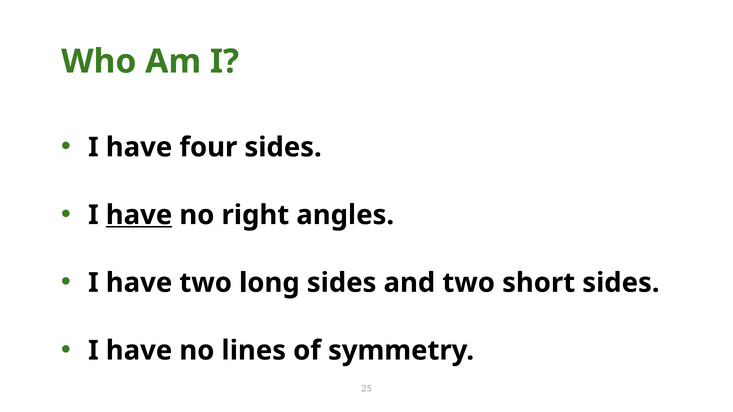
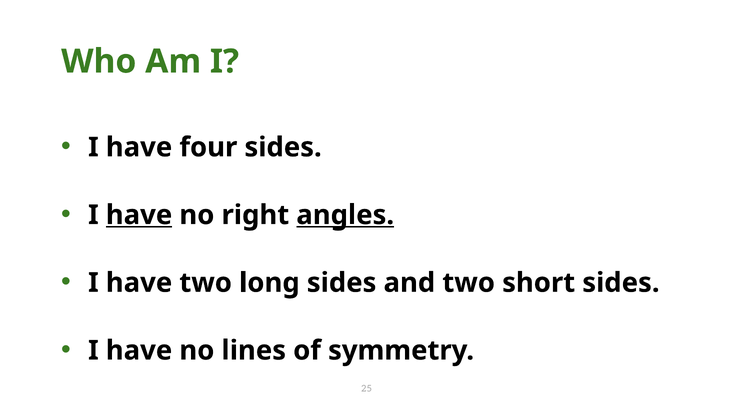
angles underline: none -> present
